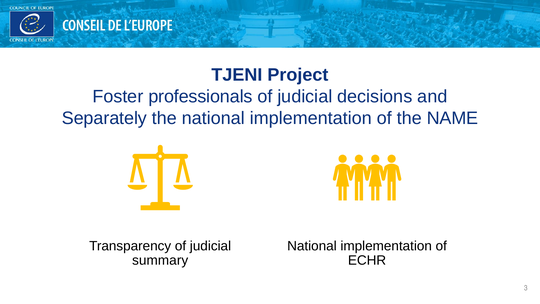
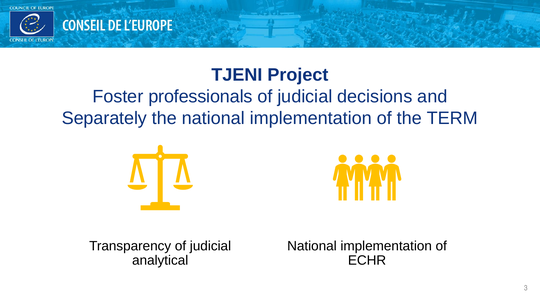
NAME: NAME -> TERM
summary: summary -> analytical
